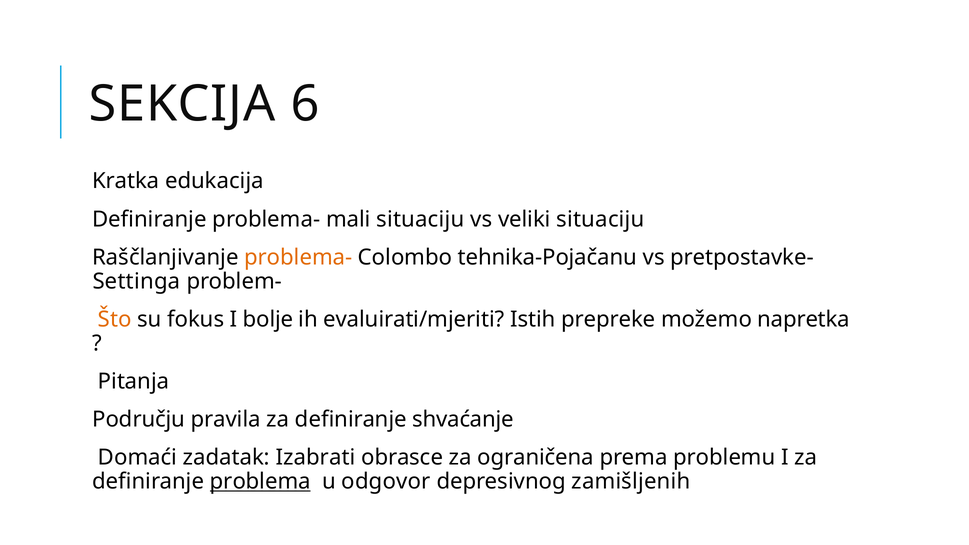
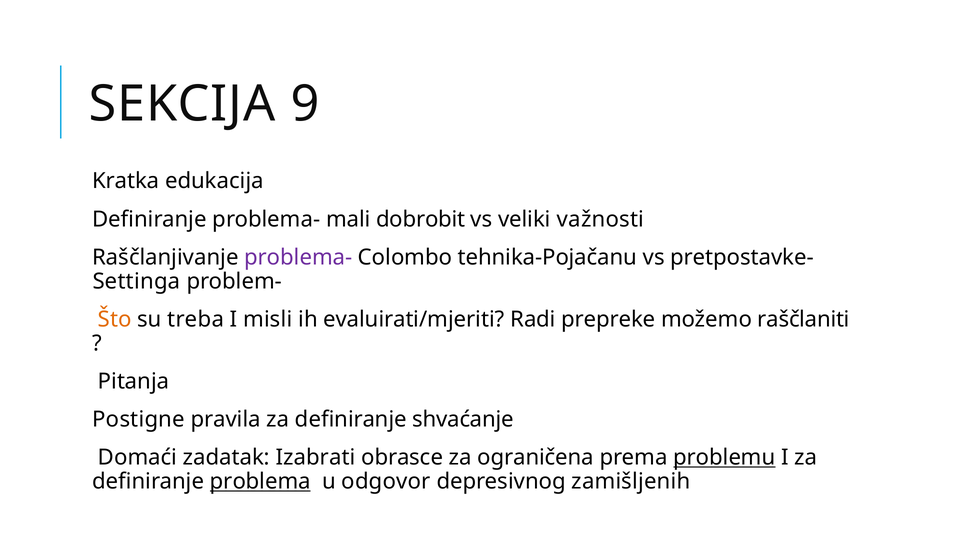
6: 6 -> 9
mali situaciju: situaciju -> dobrobit
veliki situaciju: situaciju -> važnosti
problema- at (298, 257) colour: orange -> purple
fokus: fokus -> treba
bolje: bolje -> misli
Istih: Istih -> Radi
napretka: napretka -> raščlaniti
Području: Području -> Postigne
problemu underline: none -> present
